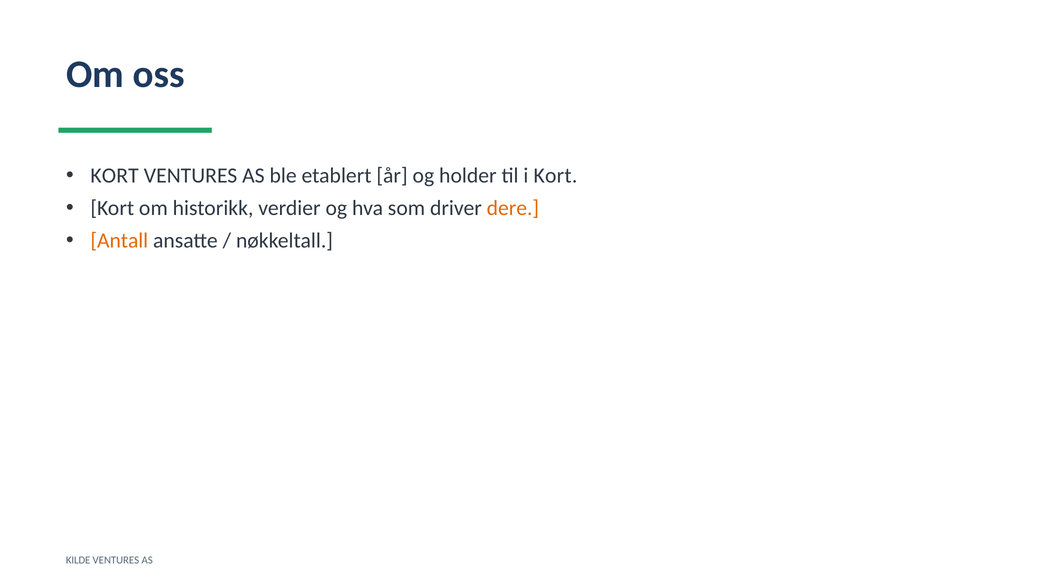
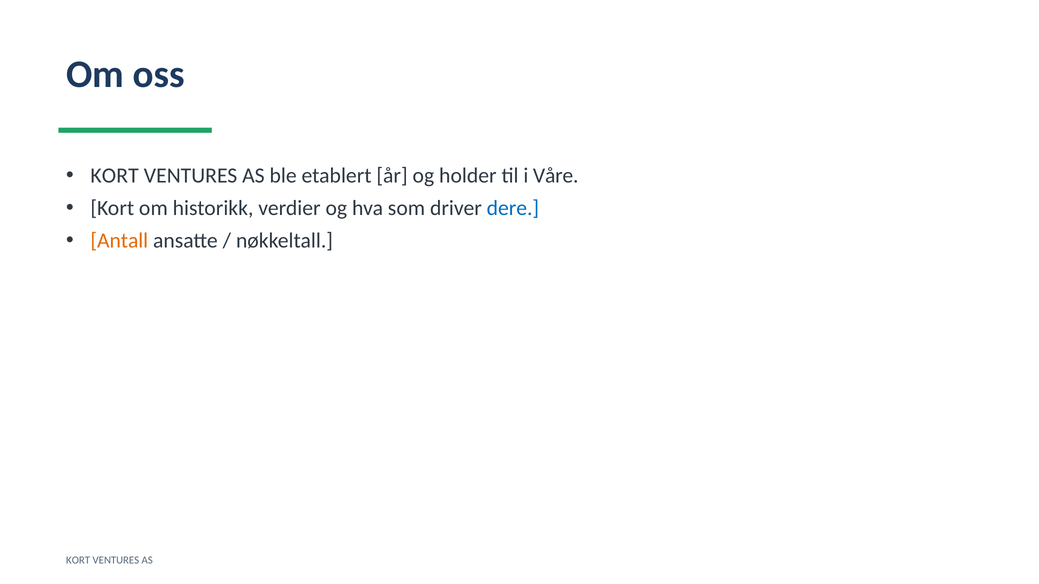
i Kort: Kort -> Våre
dere colour: orange -> blue
KILDE at (78, 561): KILDE -> KORT
